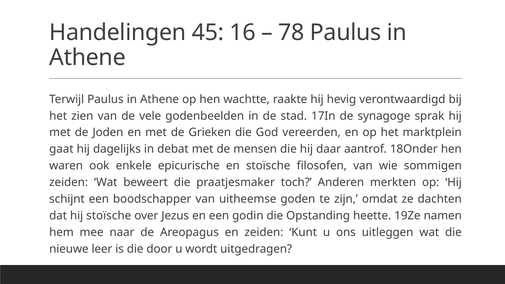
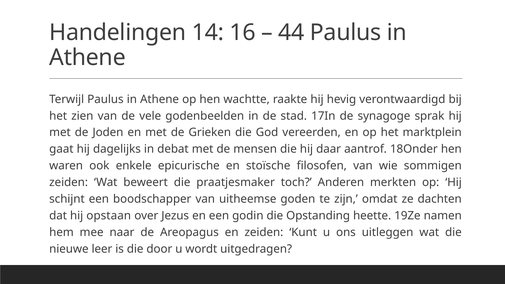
45: 45 -> 14
78: 78 -> 44
hij stoïsche: stoïsche -> opstaan
